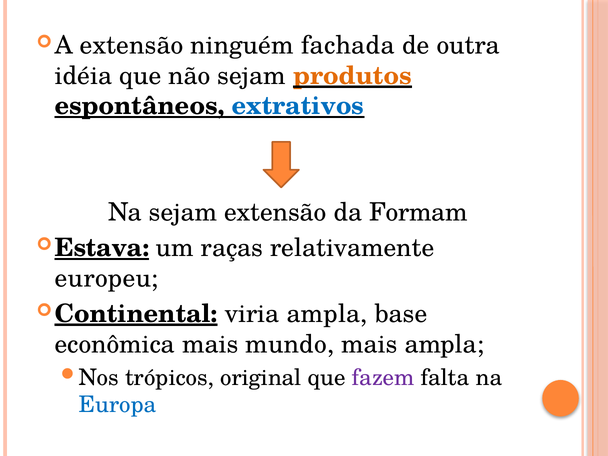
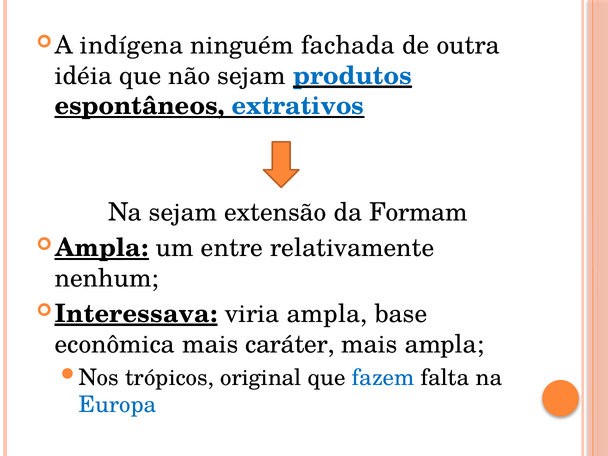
extensão at (132, 45): extensão -> indígena
produtos colour: orange -> blue
Estava at (102, 248): Estava -> Ampla
raças: raças -> entre
europeu: europeu -> nenhum
Continental: Continental -> Interessava
mundo: mundo -> caráter
fazem colour: purple -> blue
